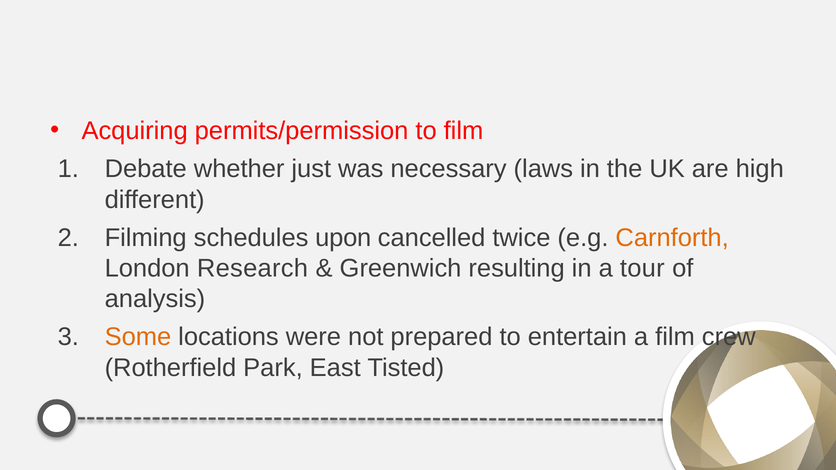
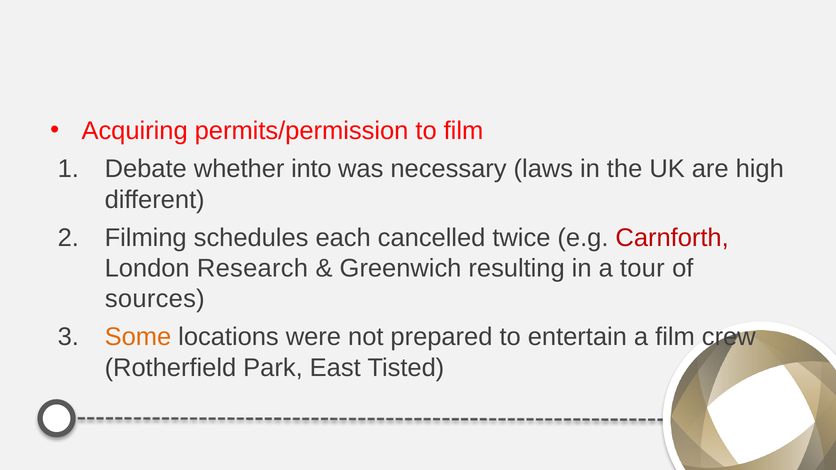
just: just -> into
upon: upon -> each
Carnforth colour: orange -> red
analysis: analysis -> sources
